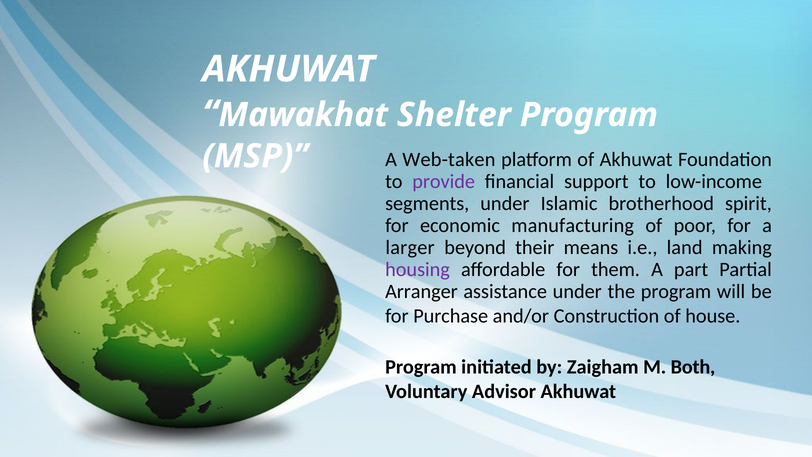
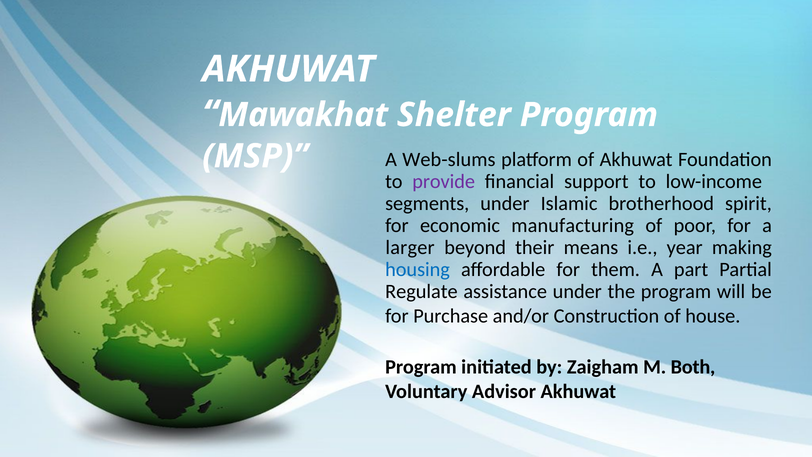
Web-taken: Web-taken -> Web-slums
land: land -> year
housing colour: purple -> blue
Arranger: Arranger -> Regulate
